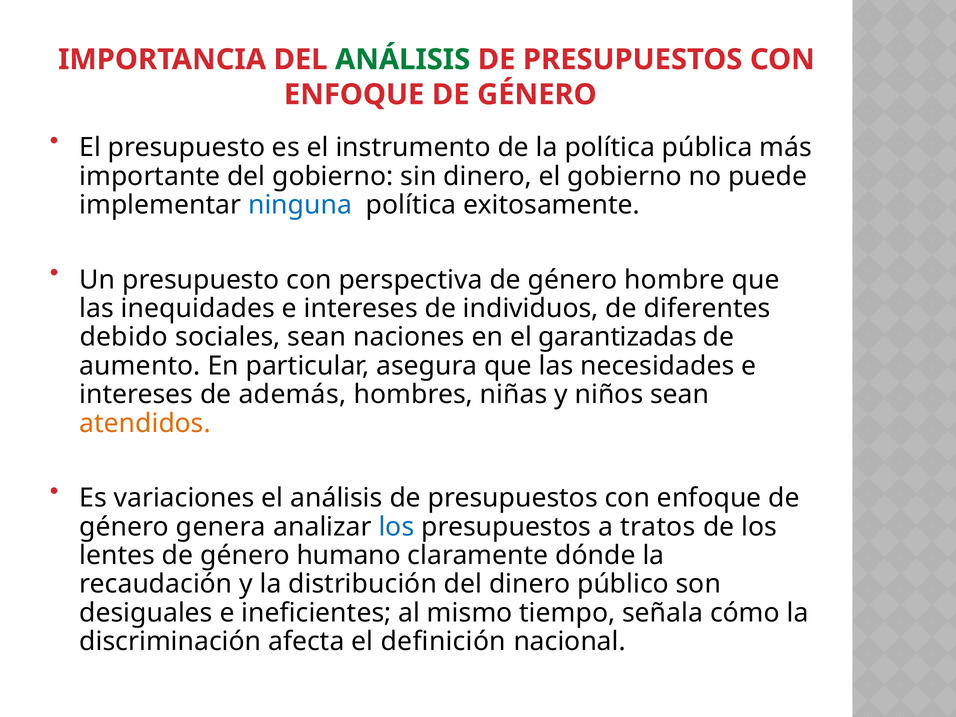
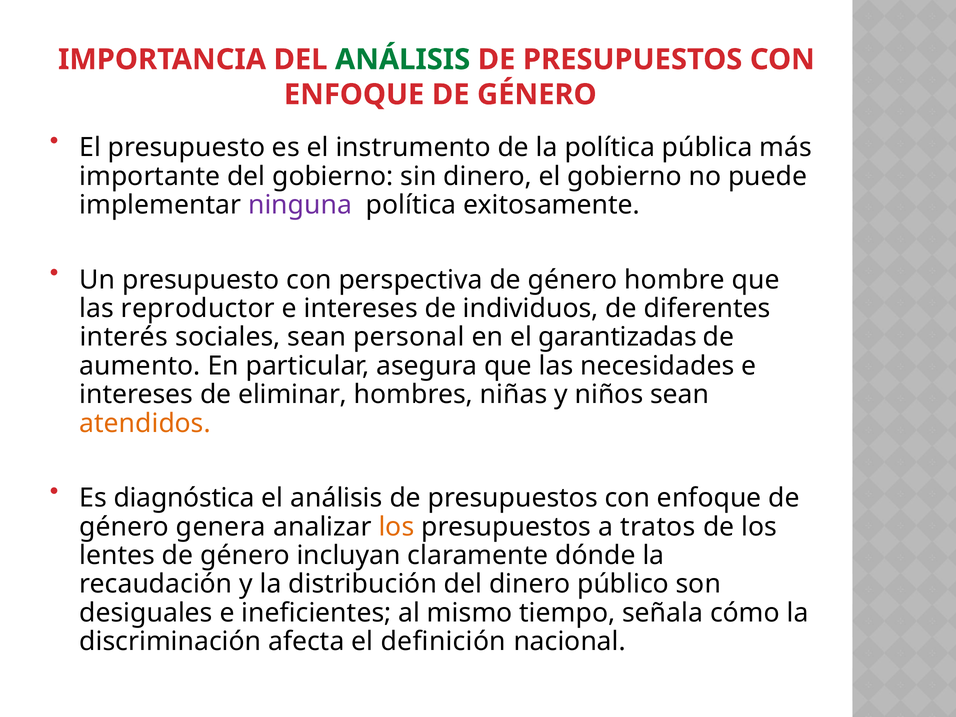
ninguna colour: blue -> purple
inequidades: inequidades -> reproductor
debido: debido -> interés
naciones: naciones -> personal
además: además -> eliminar
variaciones: variaciones -> diagnóstica
los at (396, 527) colour: blue -> orange
humano: humano -> incluyan
